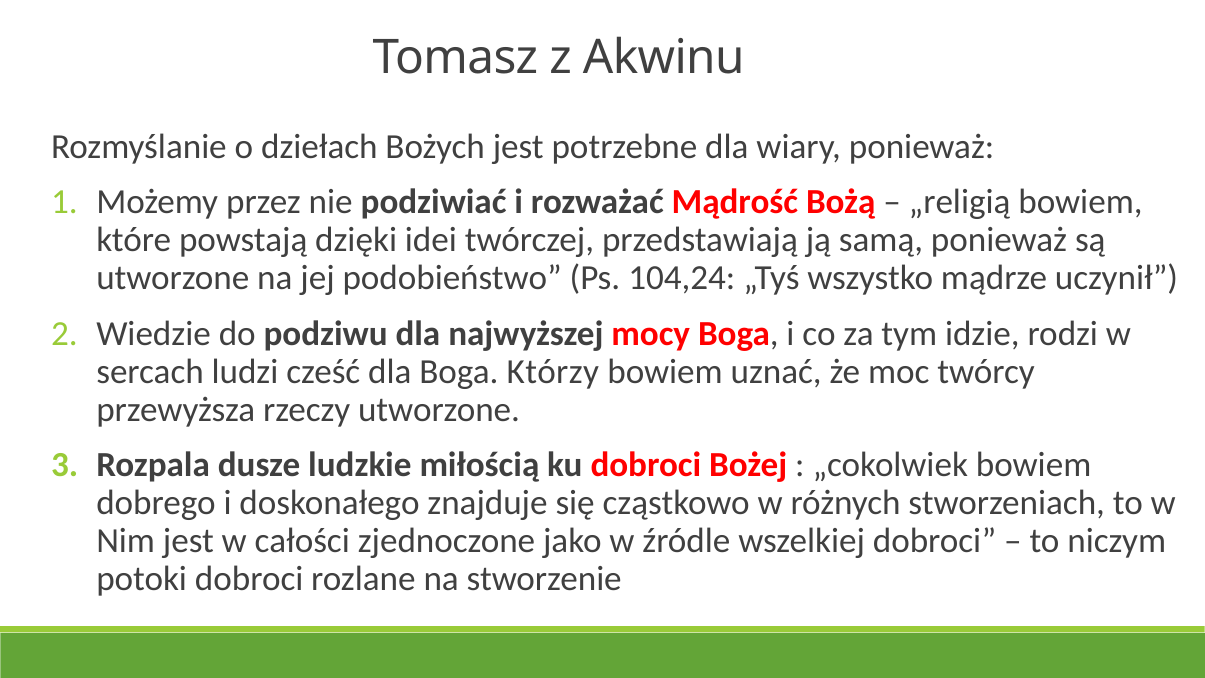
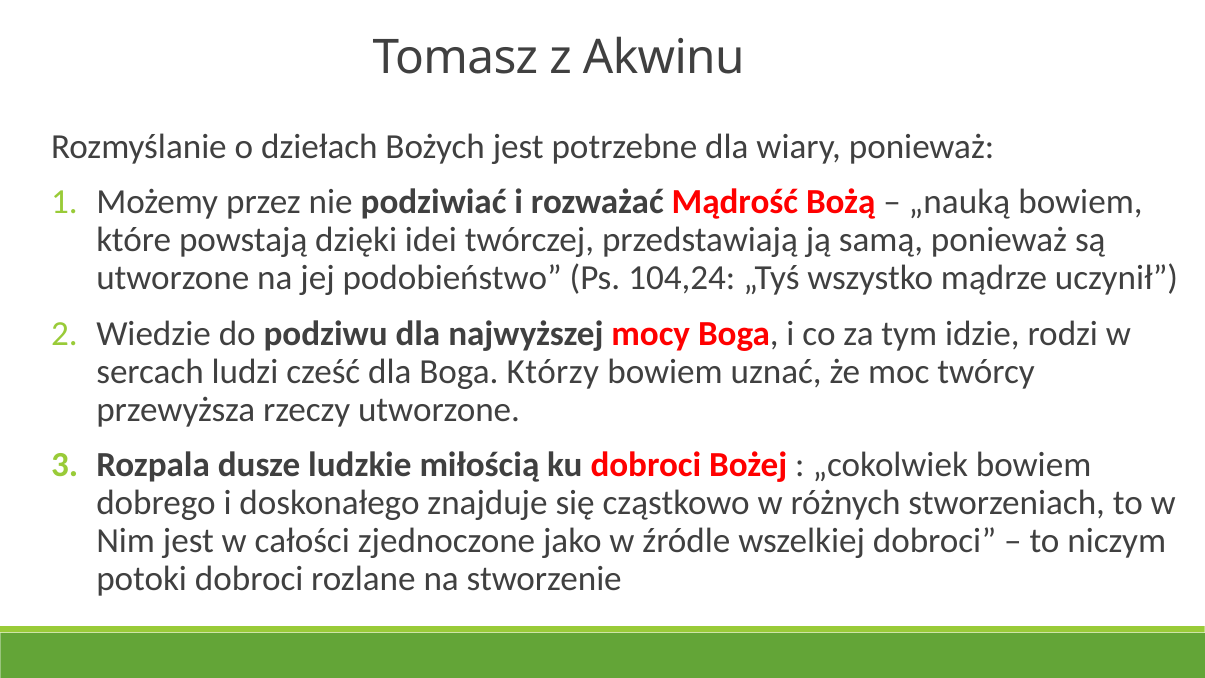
„religią: „religią -> „nauką
